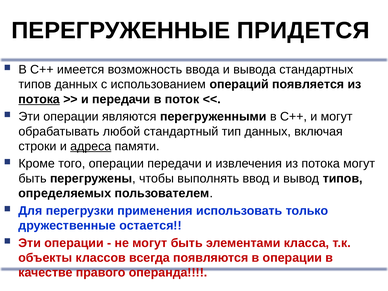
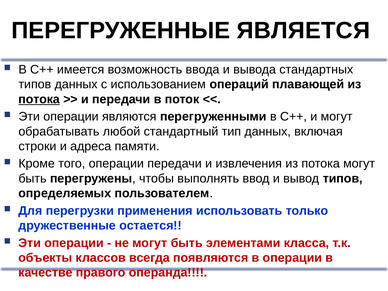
ПРИДЕТСЯ: ПРИДЕТСЯ -> ЯВЛЯЕТСЯ
появляется: появляется -> плавающей
адреса underline: present -> none
